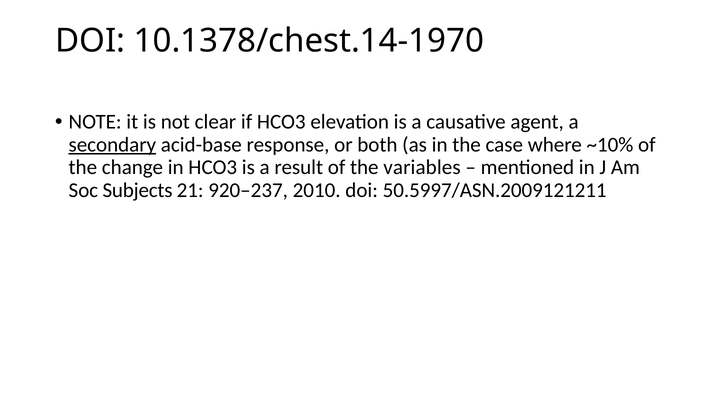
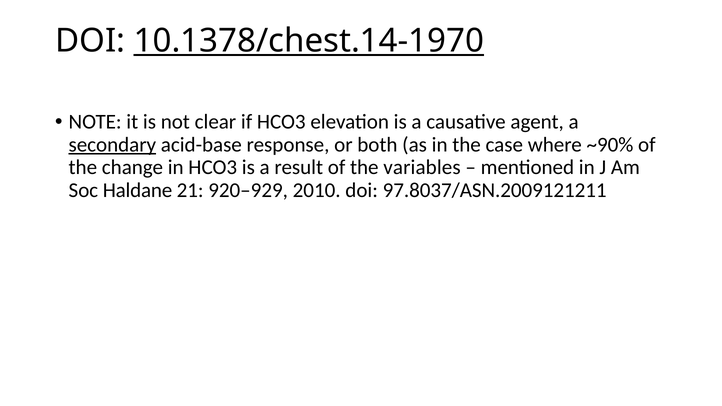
10.1378/chest.14-1970 underline: none -> present
~10%: ~10% -> ~90%
Subjects: Subjects -> Haldane
920–237: 920–237 -> 920–929
50.5997/ASN.2009121211: 50.5997/ASN.2009121211 -> 97.8037/ASN.2009121211
